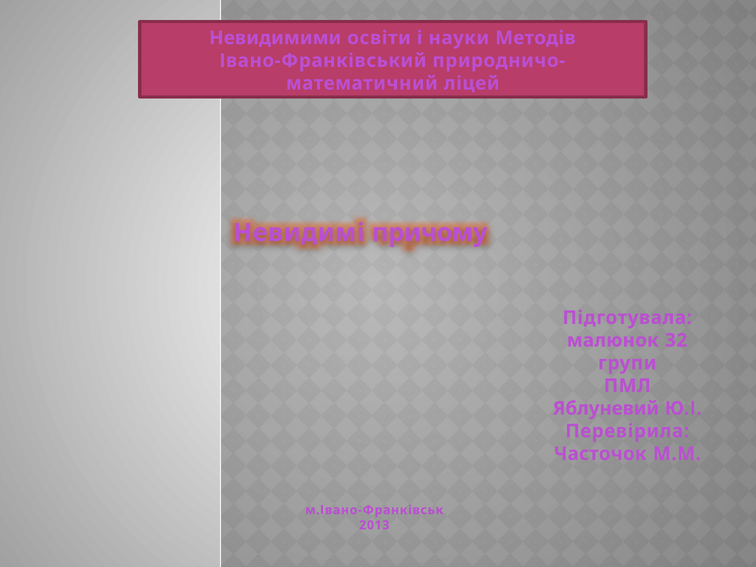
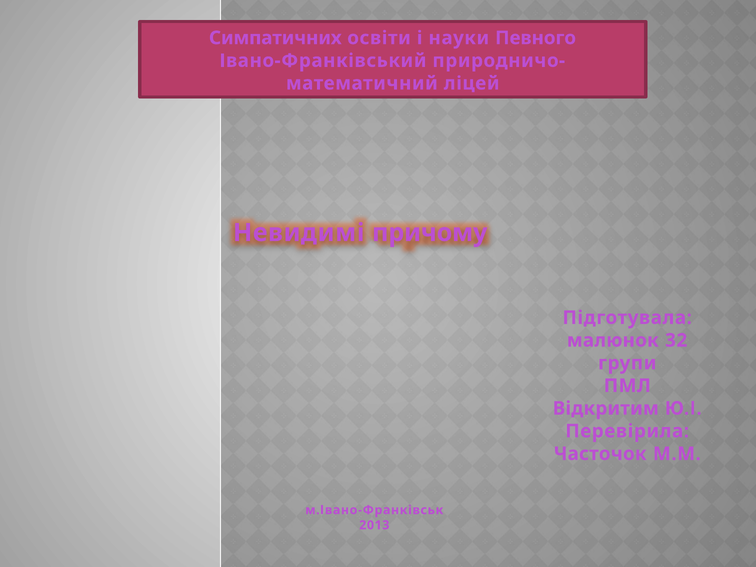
Невидимими: Невидимими -> Симпатичних
Методів: Методів -> Певного
Яблуневий: Яблуневий -> Відкритим
